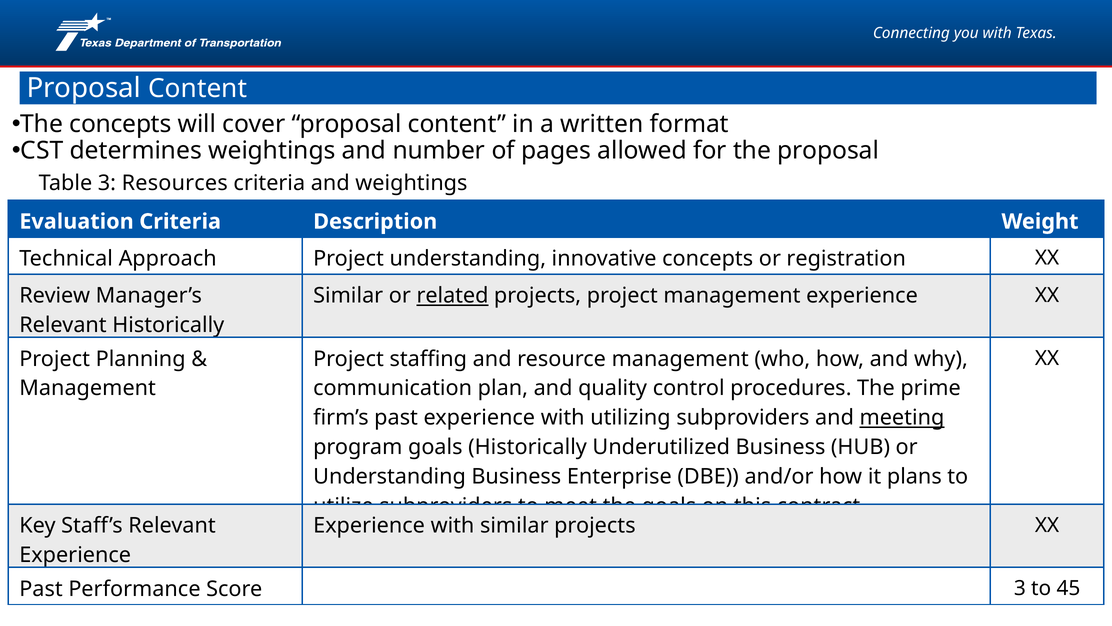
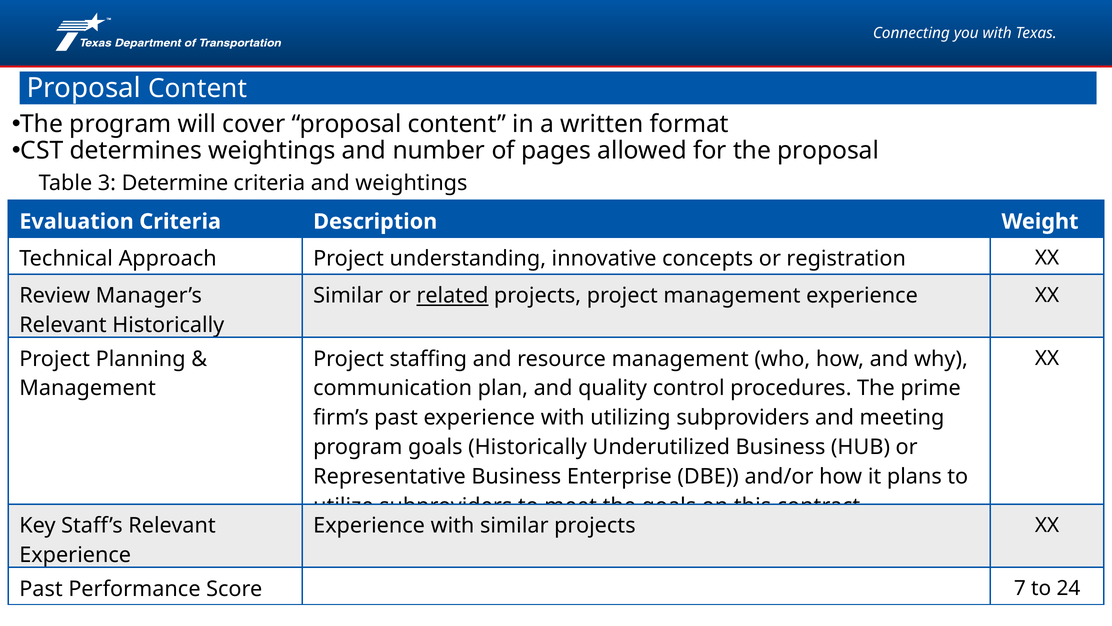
The concepts: concepts -> program
Resources: Resources -> Determine
meeting underline: present -> none
Understanding at (390, 477): Understanding -> Representative
Score 3: 3 -> 7
45: 45 -> 24
